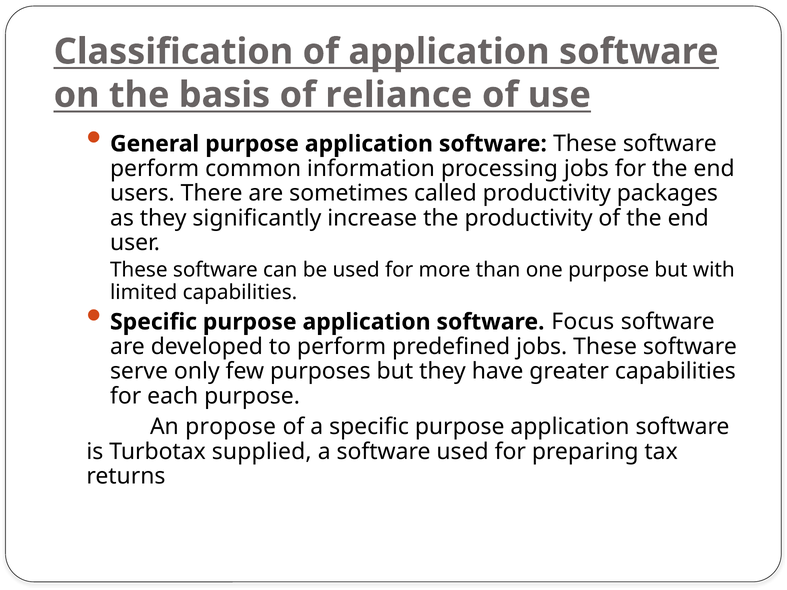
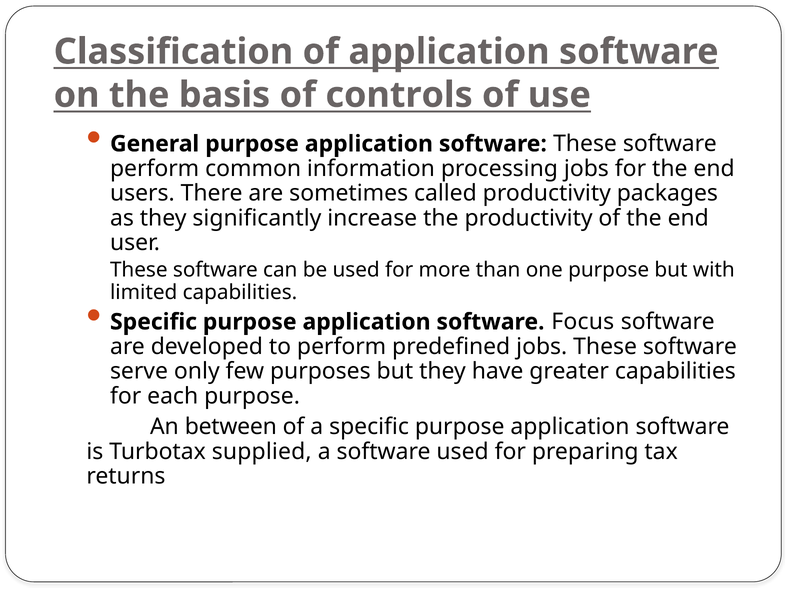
reliance: reliance -> controls
propose: propose -> between
